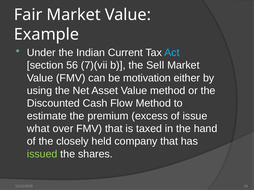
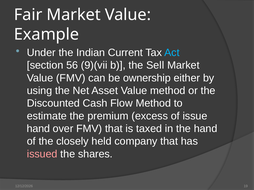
7)(vii: 7)(vii -> 9)(vii
motivation: motivation -> ownership
what at (38, 129): what -> hand
issued colour: light green -> pink
